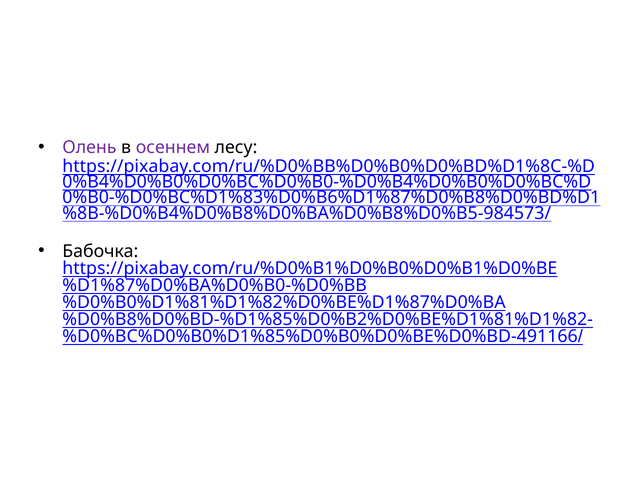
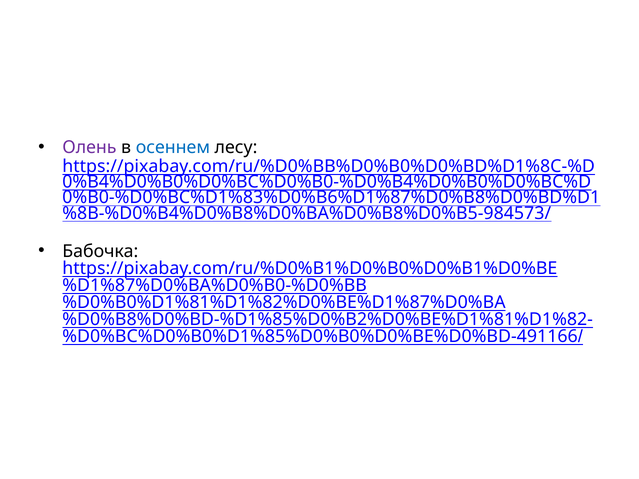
осеннем colour: purple -> blue
